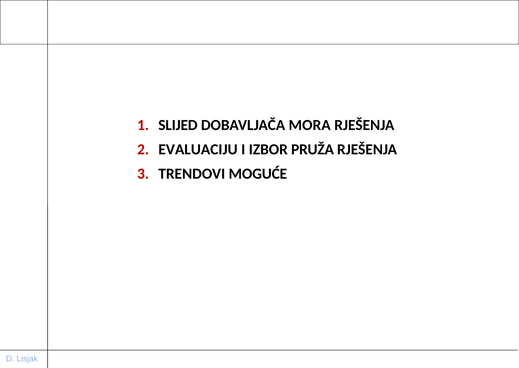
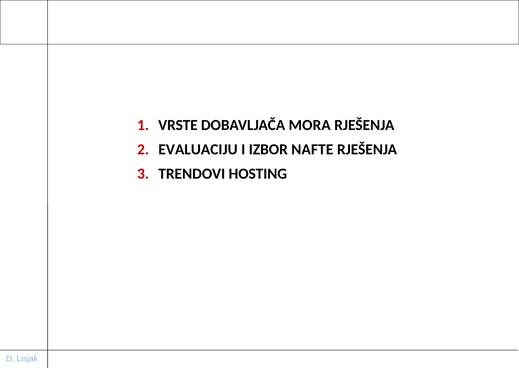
SLIJED: SLIJED -> VRSTE
PRUŽA: PRUŽA -> NAFTE
MOGUĆE: MOGUĆE -> HOSTING
